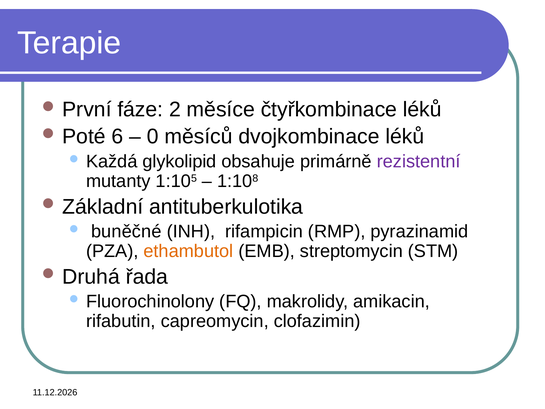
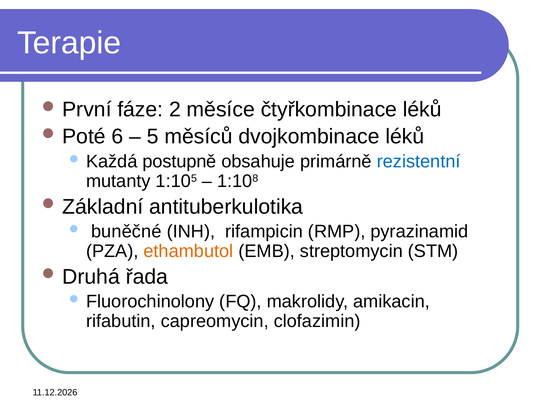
0: 0 -> 5
glykolipid: glykolipid -> postupně
rezistentní colour: purple -> blue
